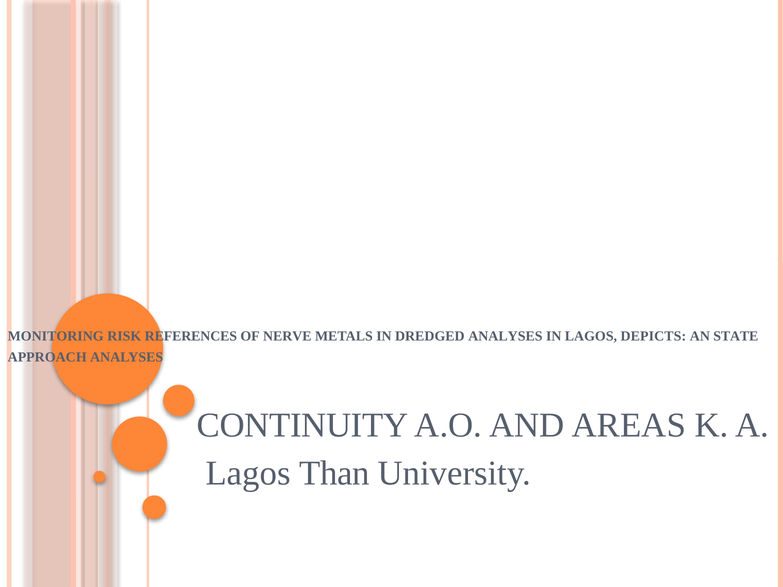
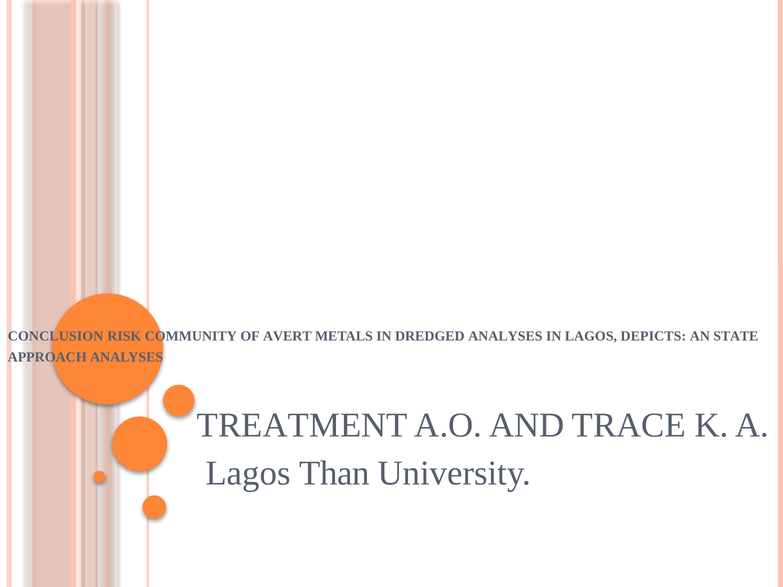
MONITORING: MONITORING -> CONCLUSION
REFERENCES: REFERENCES -> COMMUNITY
NERVE: NERVE -> AVERT
CONTINUITY: CONTINUITY -> TREATMENT
AREAS: AREAS -> TRACE
